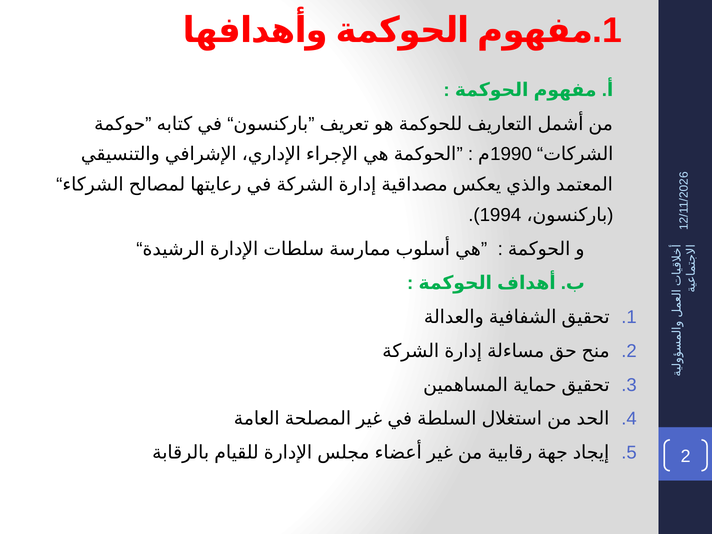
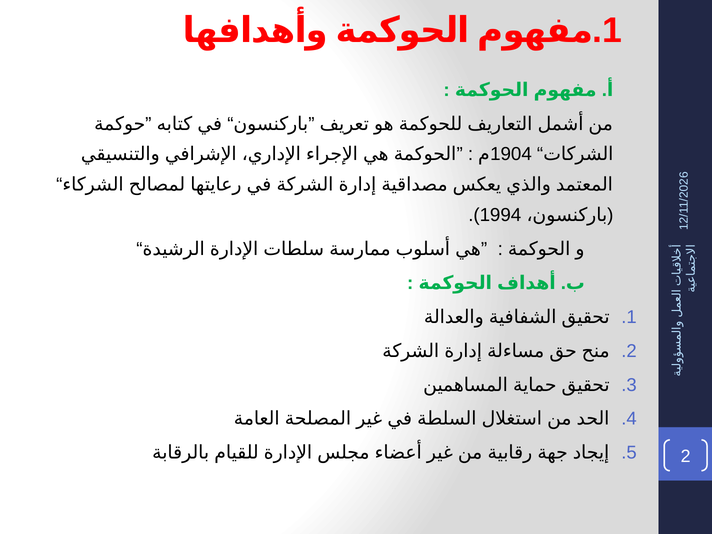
1990: 1990 -> 1904
